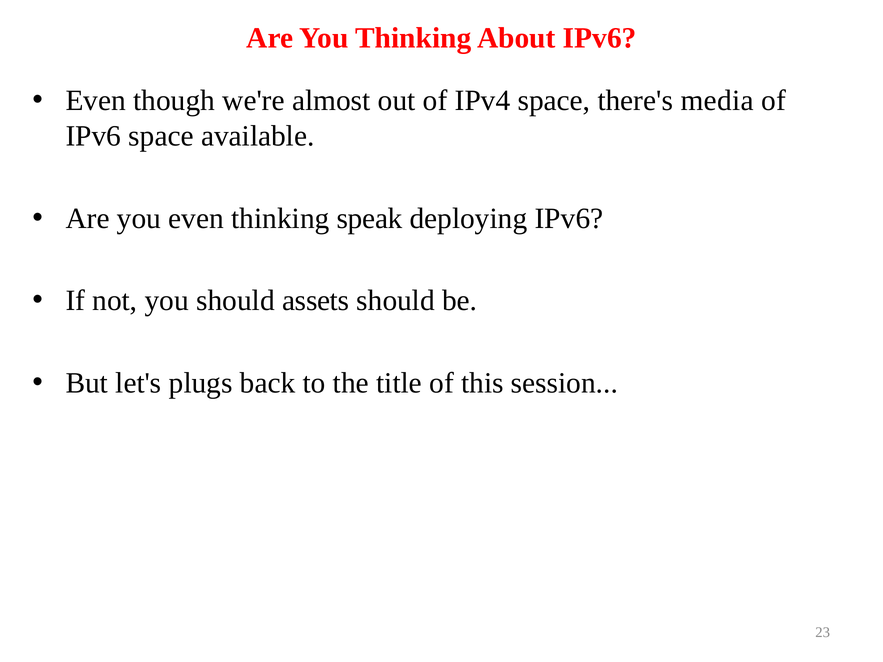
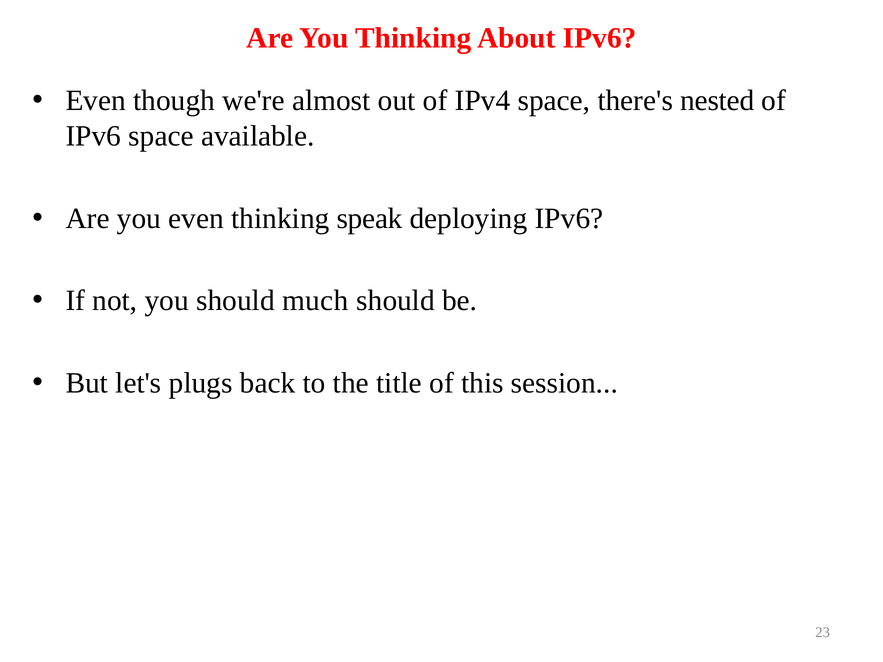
media: media -> nested
assets: assets -> much
